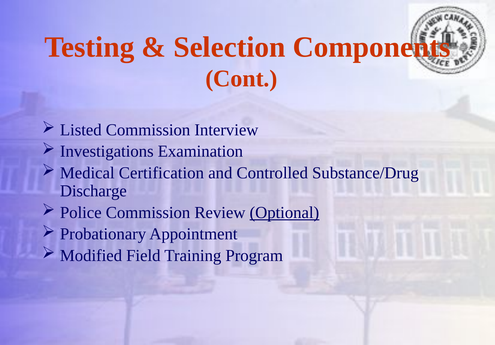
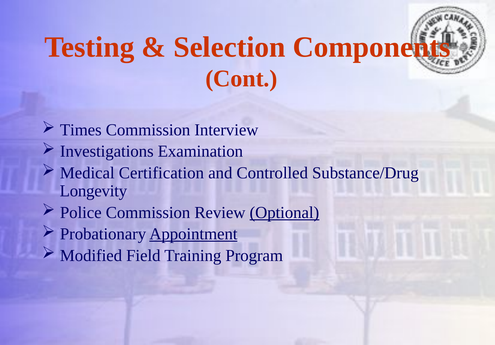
Listed: Listed -> Times
Discharge: Discharge -> Longevity
Appointment underline: none -> present
